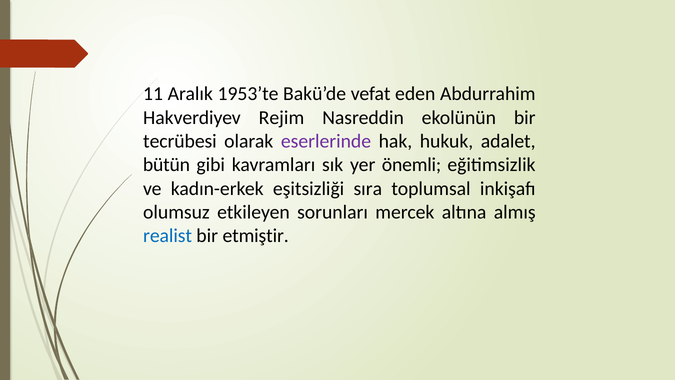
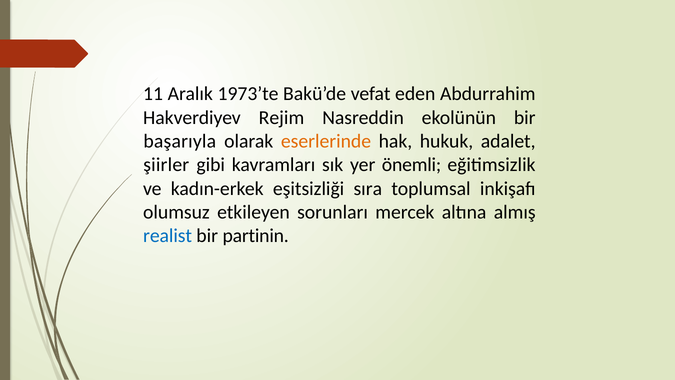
1953’te: 1953’te -> 1973’te
tecrübesi: tecrübesi -> başarıyla
eserlerinde colour: purple -> orange
bütün: bütün -> şiirler
etmiştir: etmiştir -> partinin
